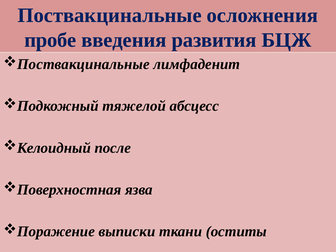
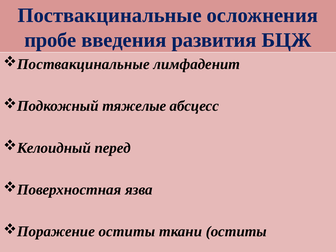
тяжелой: тяжелой -> тяжелые
после: после -> перед
Поражение выписки: выписки -> оститы
